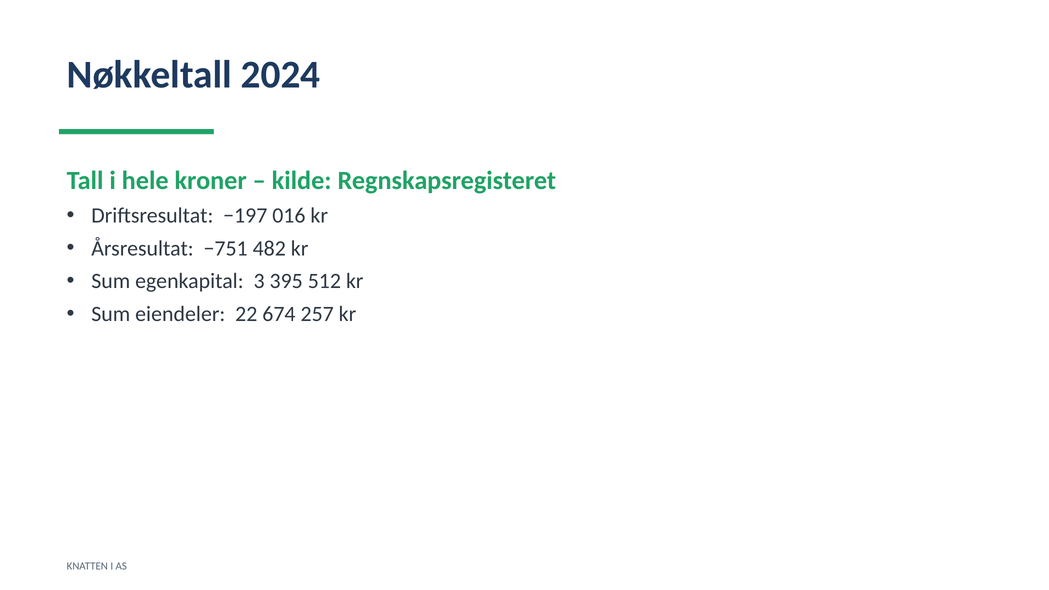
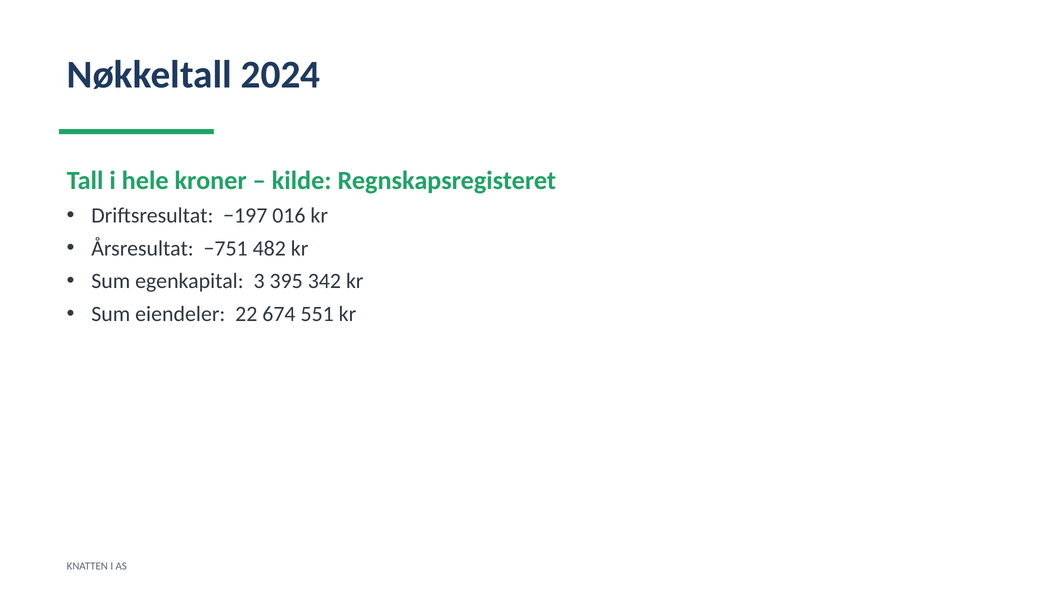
512: 512 -> 342
257: 257 -> 551
